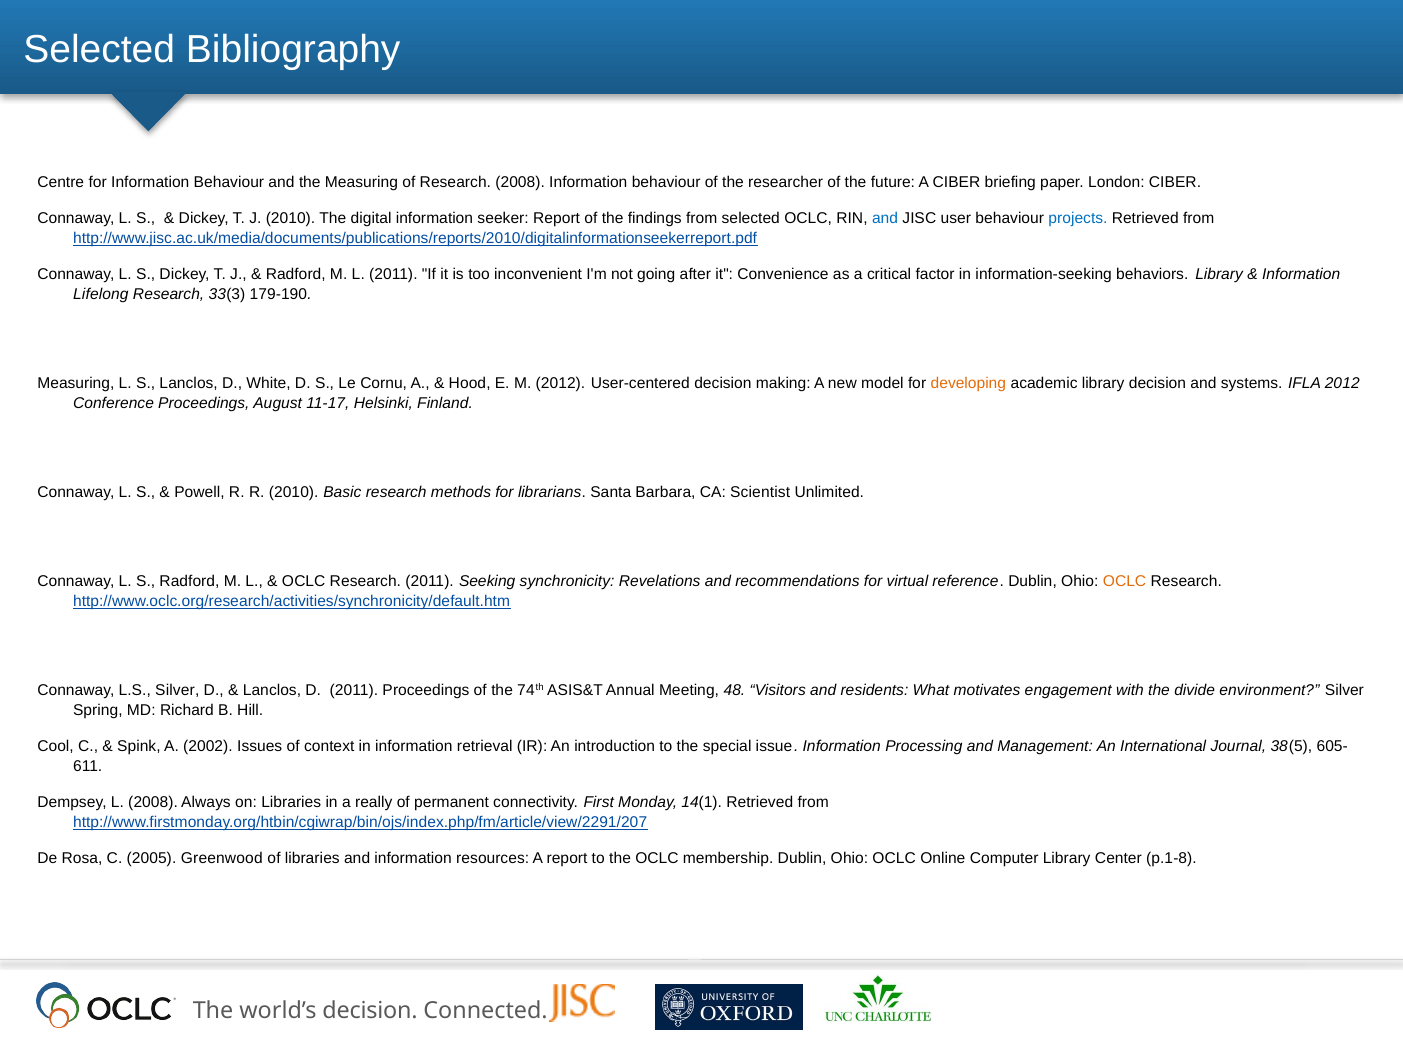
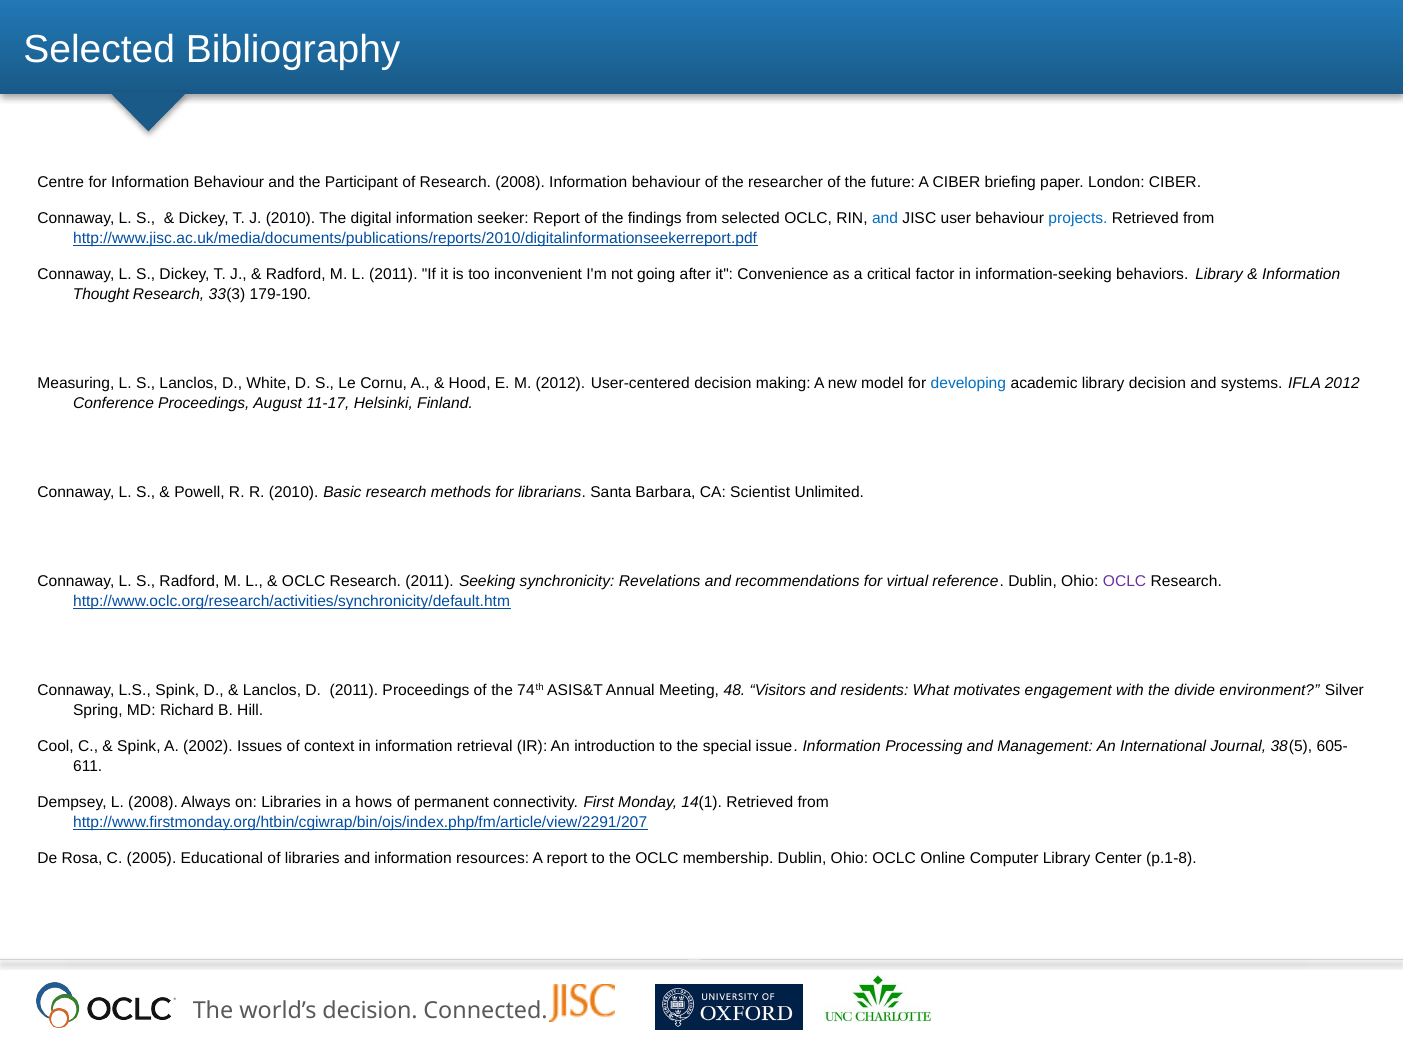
the Measuring: Measuring -> Participant
Lifelong: Lifelong -> Thought
developing colour: orange -> blue
OCLC at (1125, 581) colour: orange -> purple
L.S Silver: Silver -> Spink
really: really -> hows
Greenwood: Greenwood -> Educational
